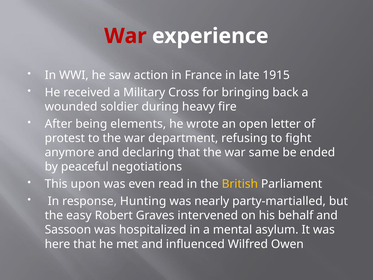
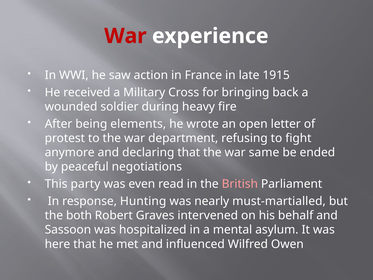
upon: upon -> party
British colour: yellow -> pink
party-martialled: party-martialled -> must-martialled
easy: easy -> both
